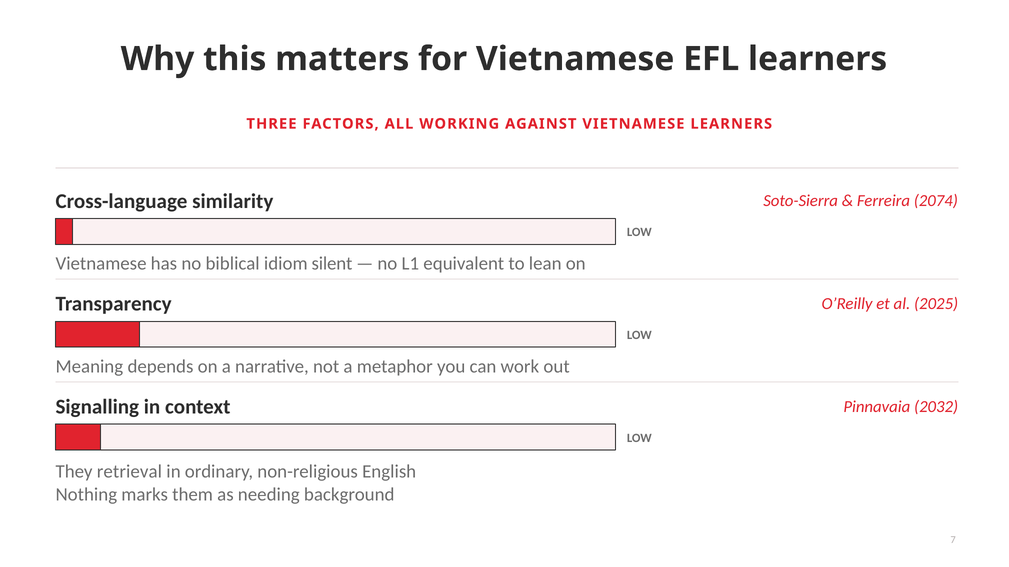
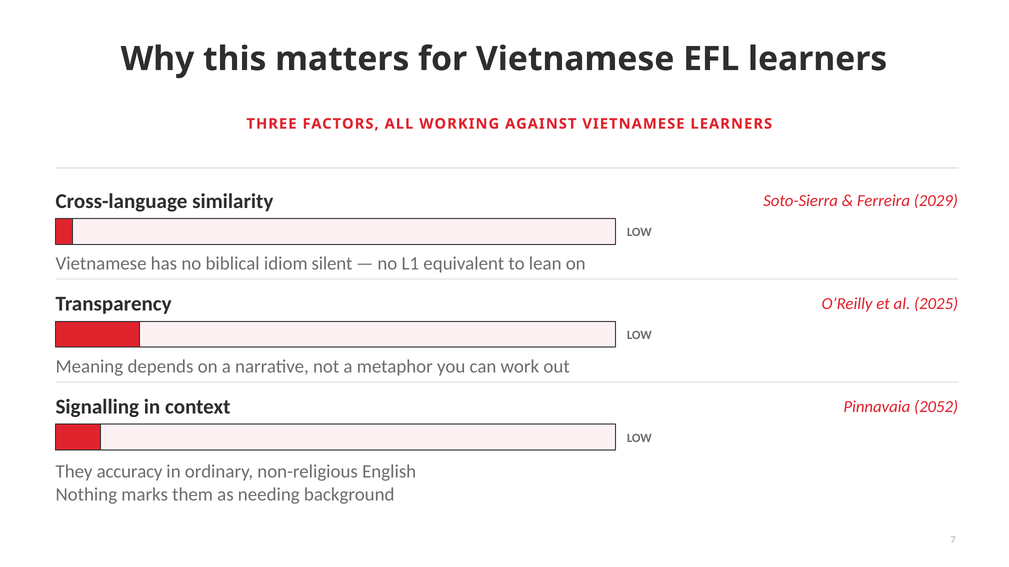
2074: 2074 -> 2029
2032: 2032 -> 2052
retrieval: retrieval -> accuracy
